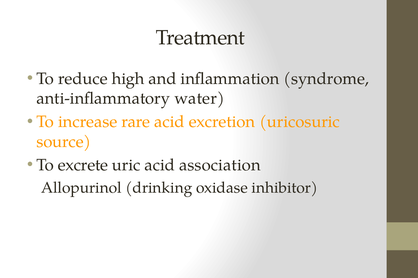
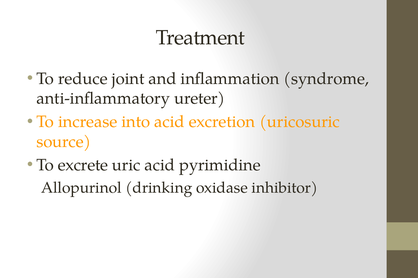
high: high -> joint
water: water -> ureter
rare: rare -> into
association: association -> pyrimidine
